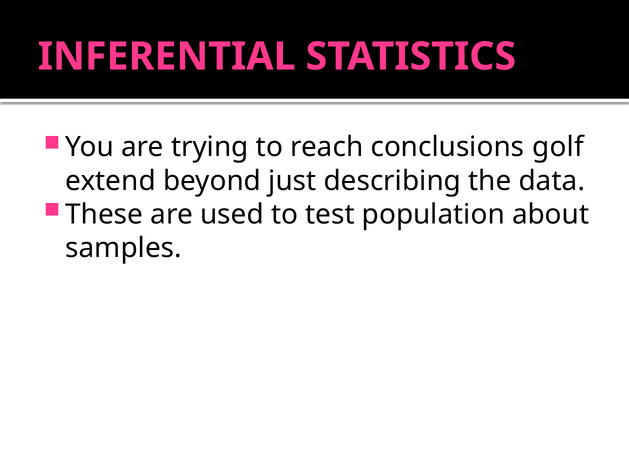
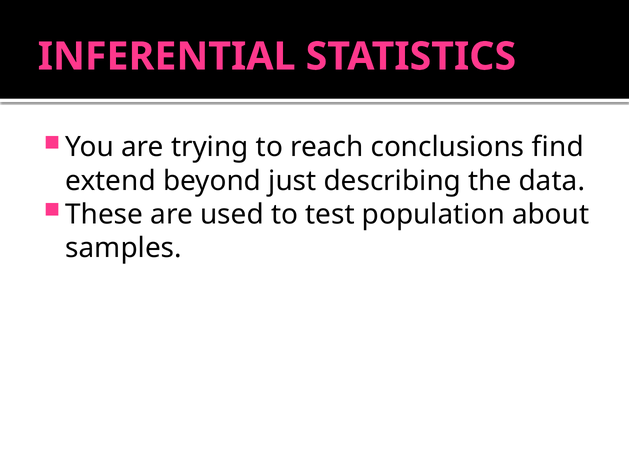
golf: golf -> find
